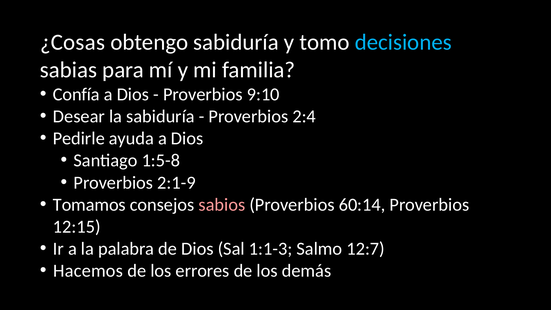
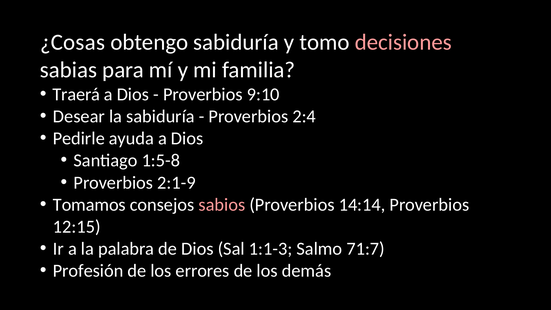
decisiones colour: light blue -> pink
Confía: Confía -> Traerá
60:14: 60:14 -> 14:14
12:7: 12:7 -> 71:7
Hacemos: Hacemos -> Profesión
